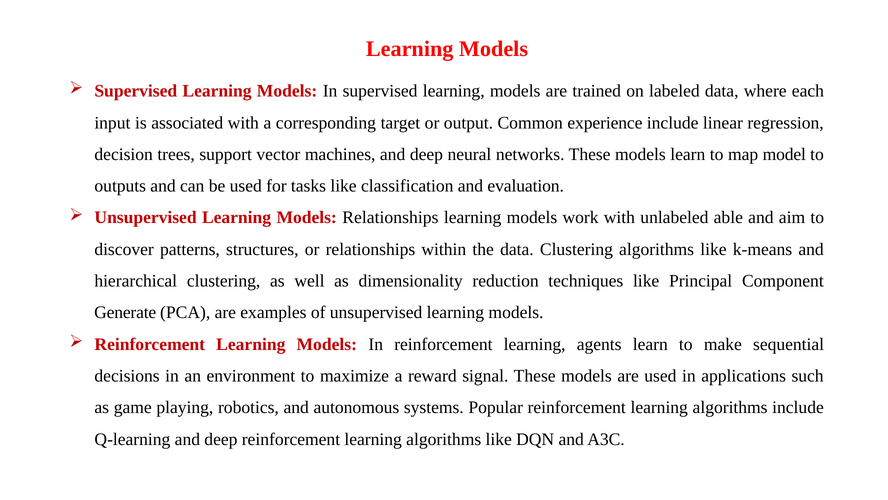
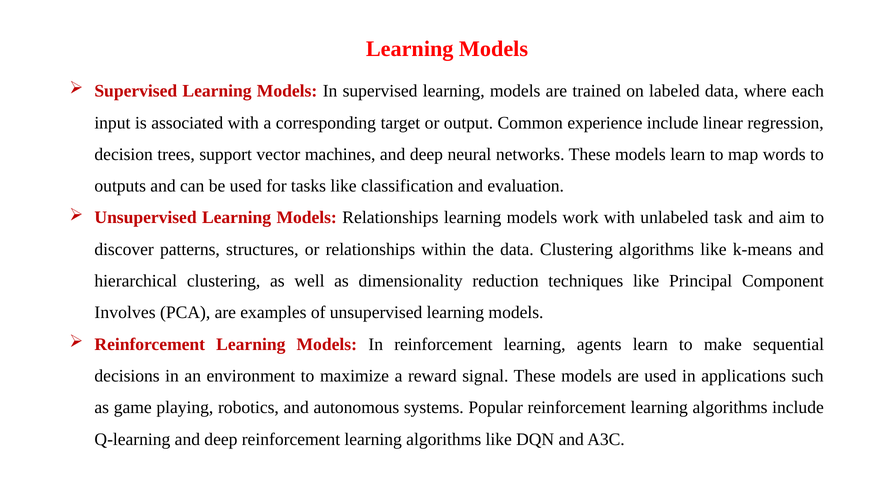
model: model -> words
able: able -> task
Generate: Generate -> Involves
